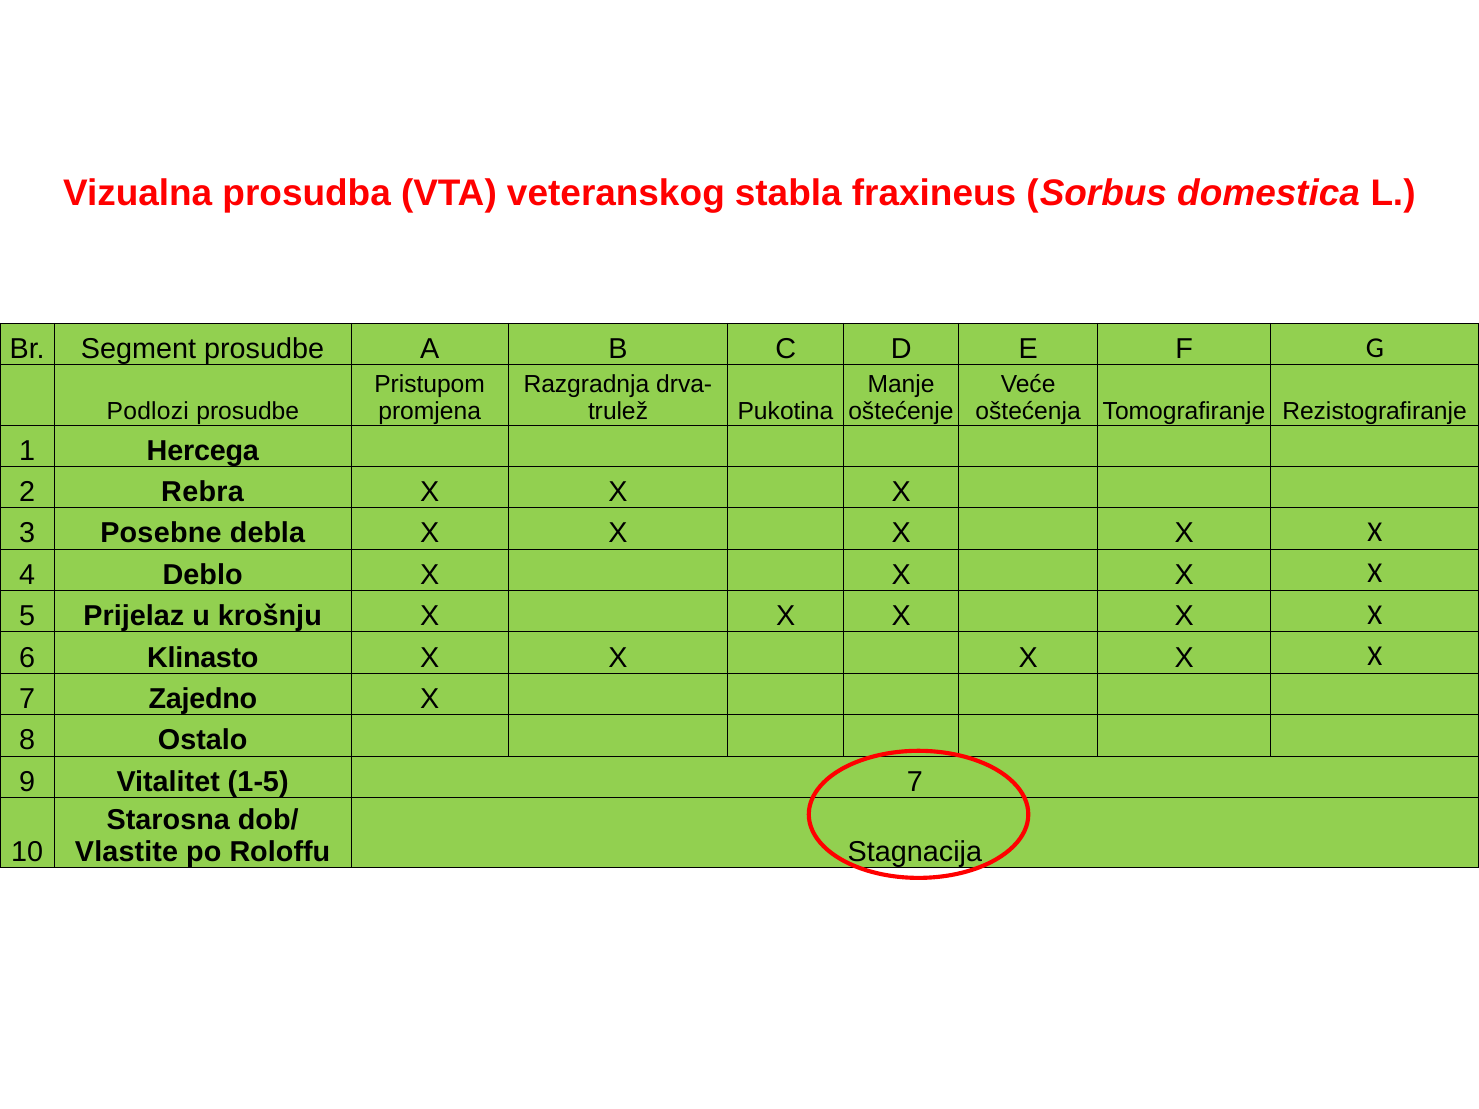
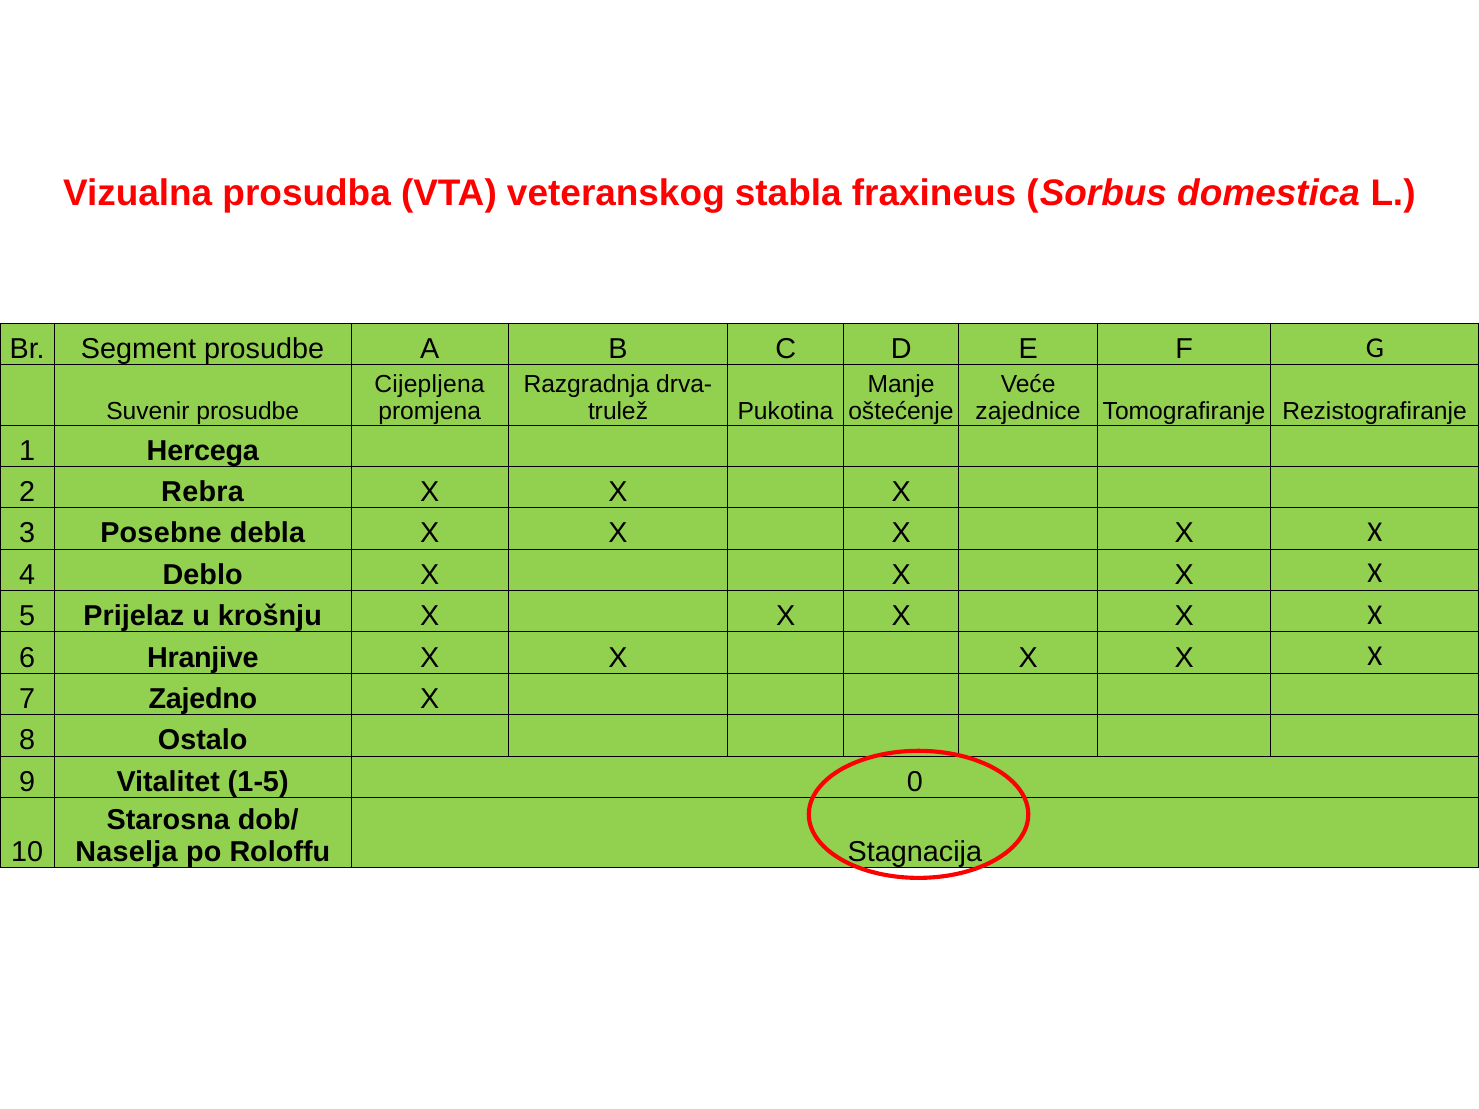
Pristupom: Pristupom -> Cijepljena
Podlozi: Podlozi -> Suvenir
oštećenja: oštećenja -> zajednice
Klinasto: Klinasto -> Hranjive
1-5 7: 7 -> 0
Vlastite: Vlastite -> Naselja
